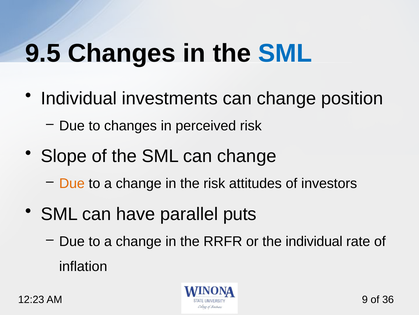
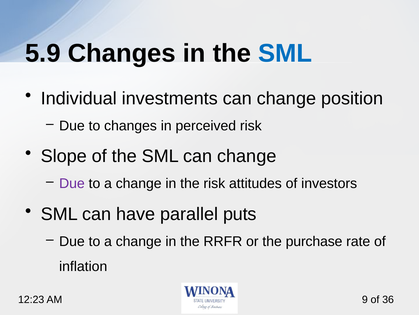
9.5: 9.5 -> 5.9
Due at (72, 183) colour: orange -> purple
the individual: individual -> purchase
